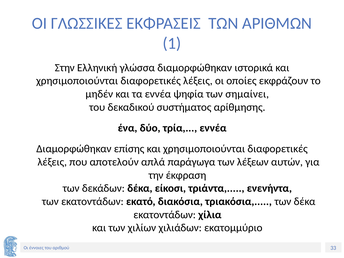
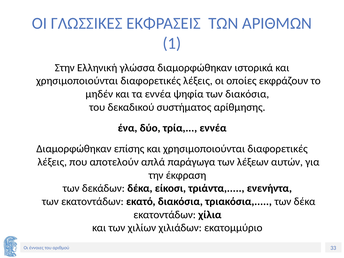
των σημαίνει: σημαίνει -> διακόσια
